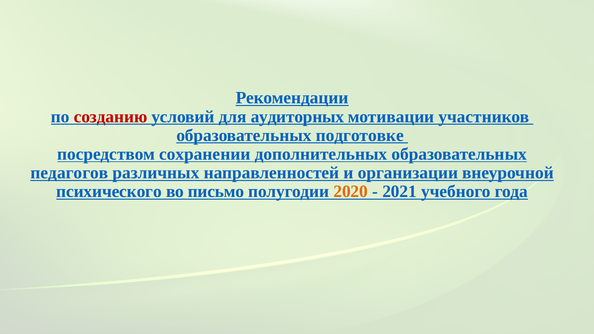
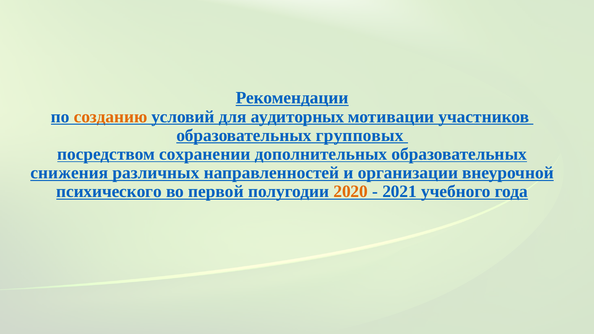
созданию colour: red -> orange
подготовке: подготовке -> групповых
педагогов: педагогов -> снижения
письмо: письмо -> первой
